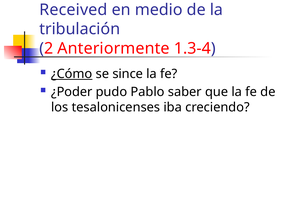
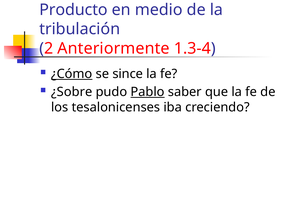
Received: Received -> Producto
¿Poder: ¿Poder -> ¿Sobre
Pablo underline: none -> present
